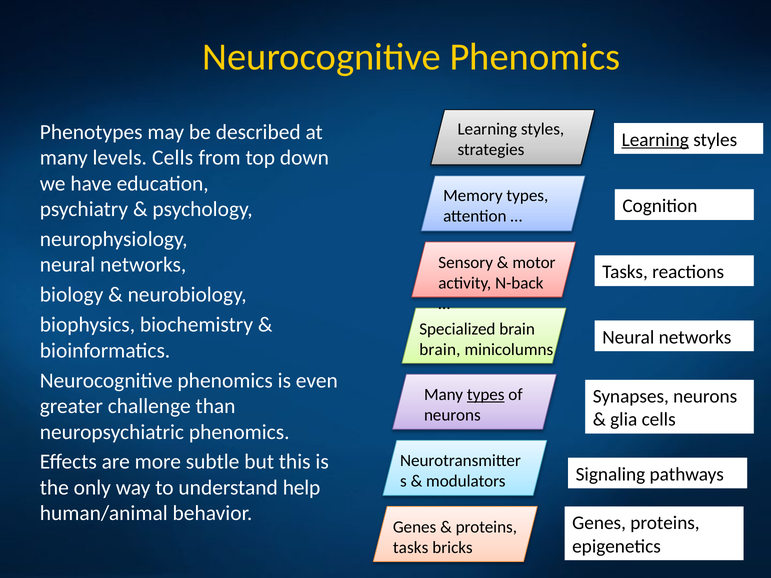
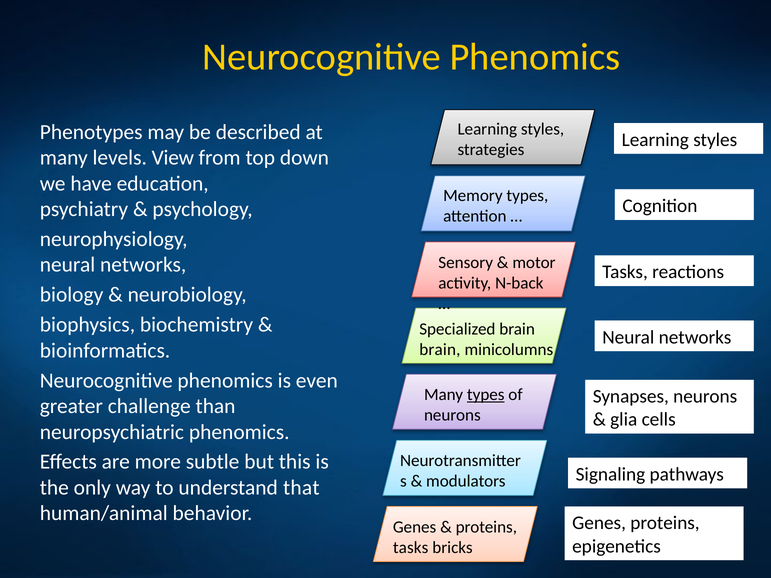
Learning at (655, 140) underline: present -> none
levels Cells: Cells -> View
help: help -> that
